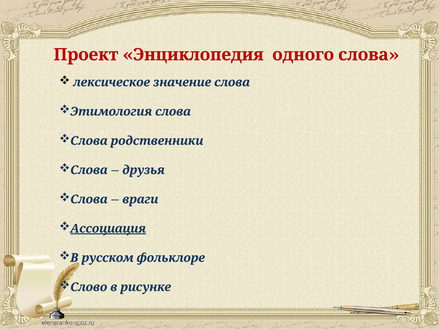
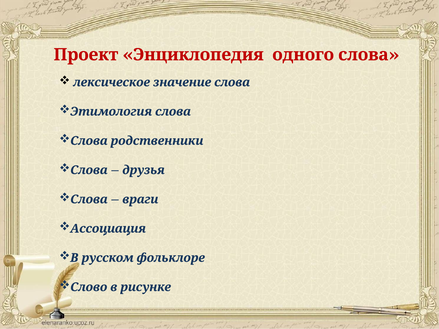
Ассоциация underline: present -> none
